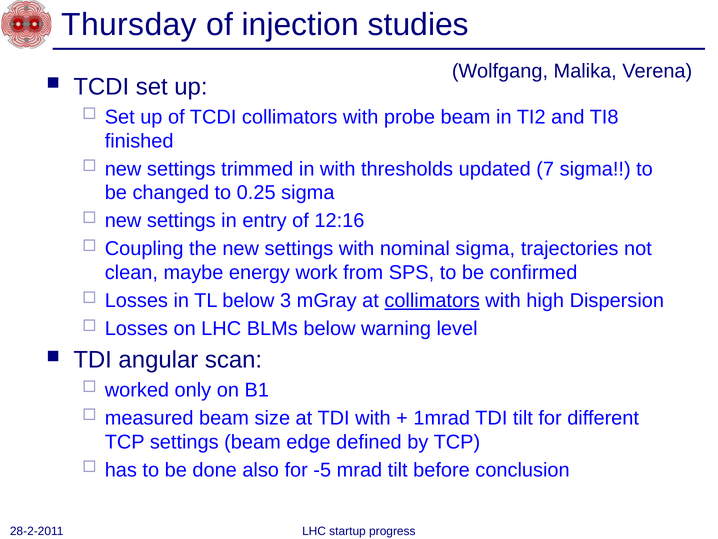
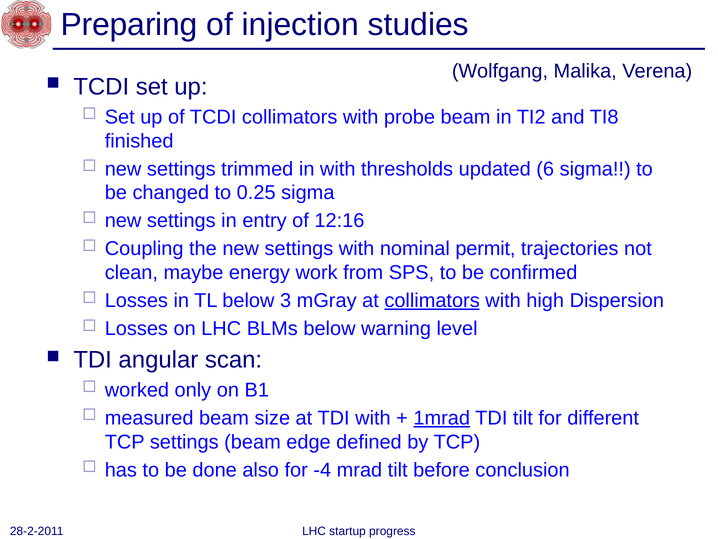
Thursday: Thursday -> Preparing
7: 7 -> 6
nominal sigma: sigma -> permit
1mrad underline: none -> present
-5: -5 -> -4
